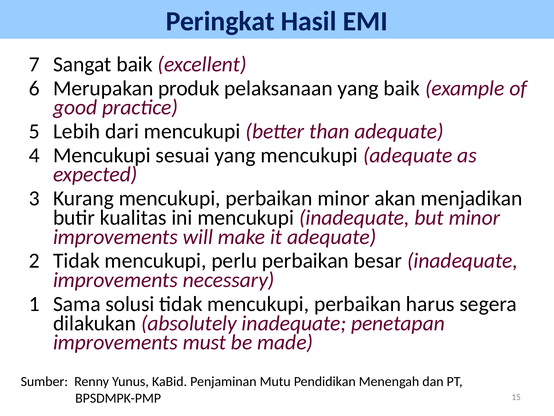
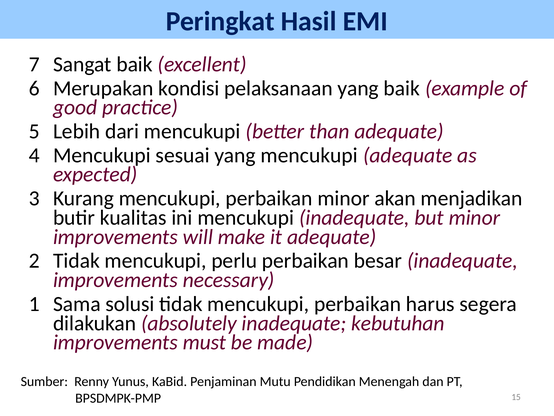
produk: produk -> kondisi
penetapan: penetapan -> kebutuhan
